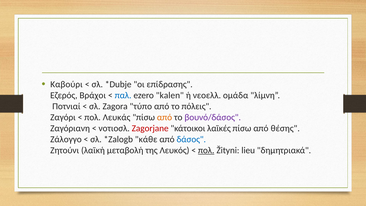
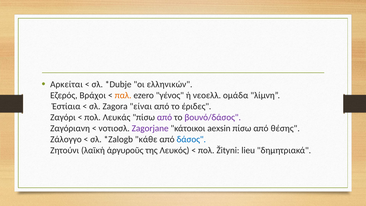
Καβούρι: Καβούρι -> Αρκείται
επίδρασης: επίδρασης -> ελληνικών
παλ colour: blue -> orange
kalen: kalen -> γένος
Ποτνιαί: Ποτνιαί -> Ἑστίαια
τύπο: τύπο -> είναι
πόλεις: πόλεις -> έριδες
από at (165, 117) colour: orange -> purple
Zagorjane colour: red -> purple
λαϊκές: λαϊκές -> aexsin
μεταβολή: μεταβολή -> ἀργυροῦς
πολ at (206, 150) underline: present -> none
